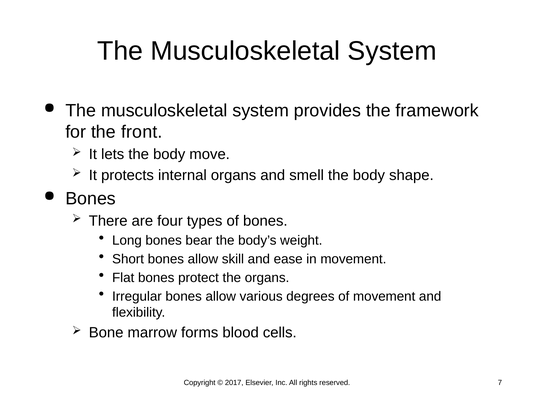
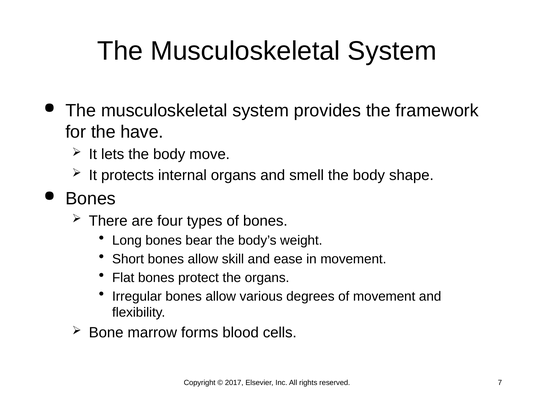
front: front -> have
